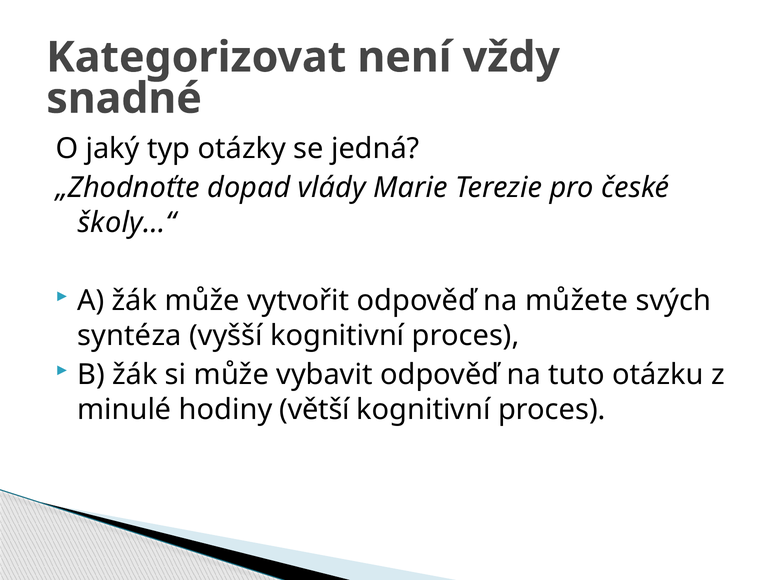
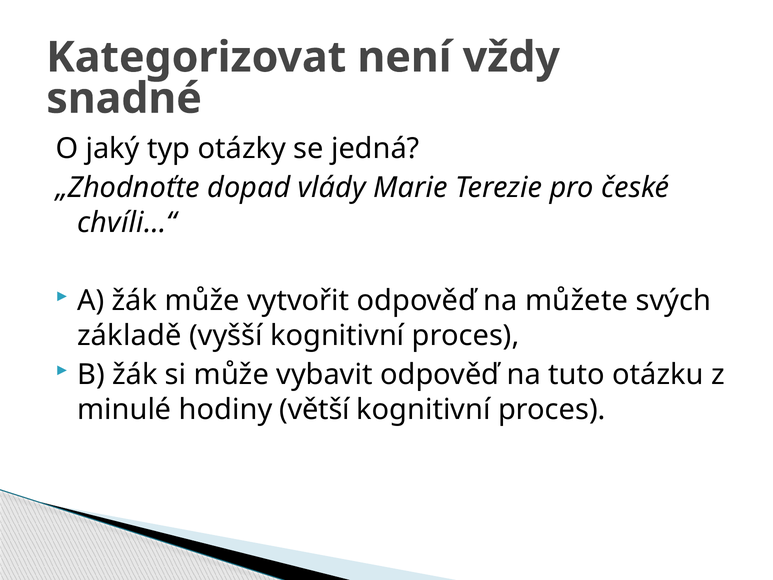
školy…“: školy…“ -> chvíli…“
syntéza: syntéza -> základě
